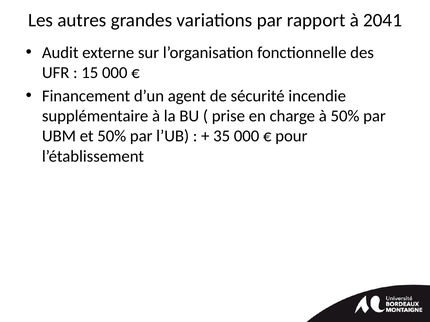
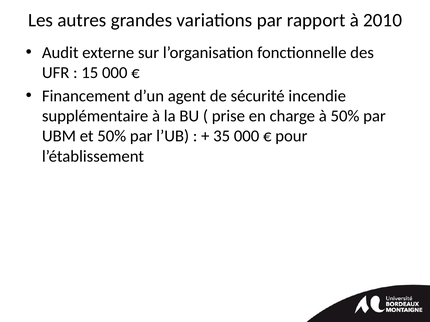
2041: 2041 -> 2010
